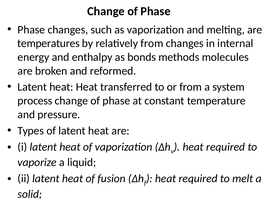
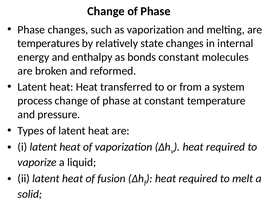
relatively from: from -> state
bonds methods: methods -> constant
